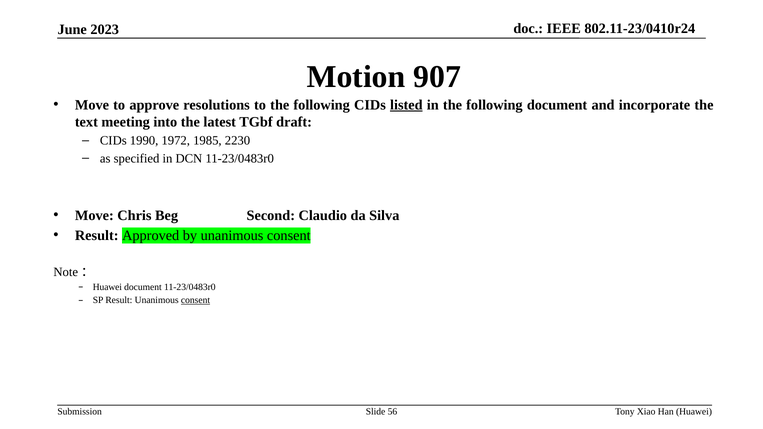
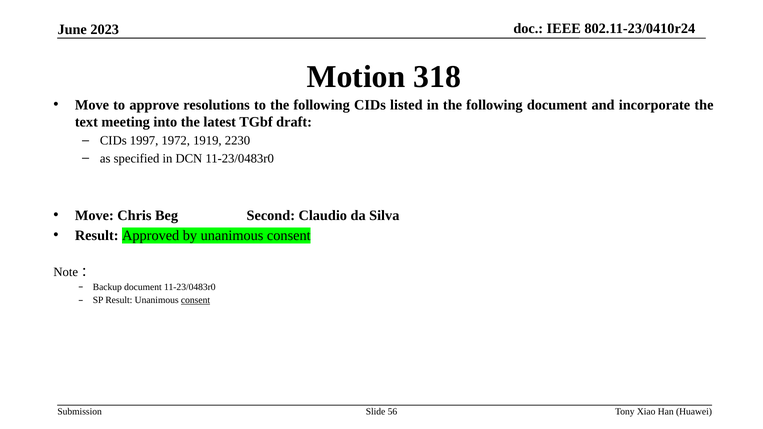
907: 907 -> 318
listed underline: present -> none
1990: 1990 -> 1997
1985: 1985 -> 1919
Huawei at (107, 287): Huawei -> Backup
